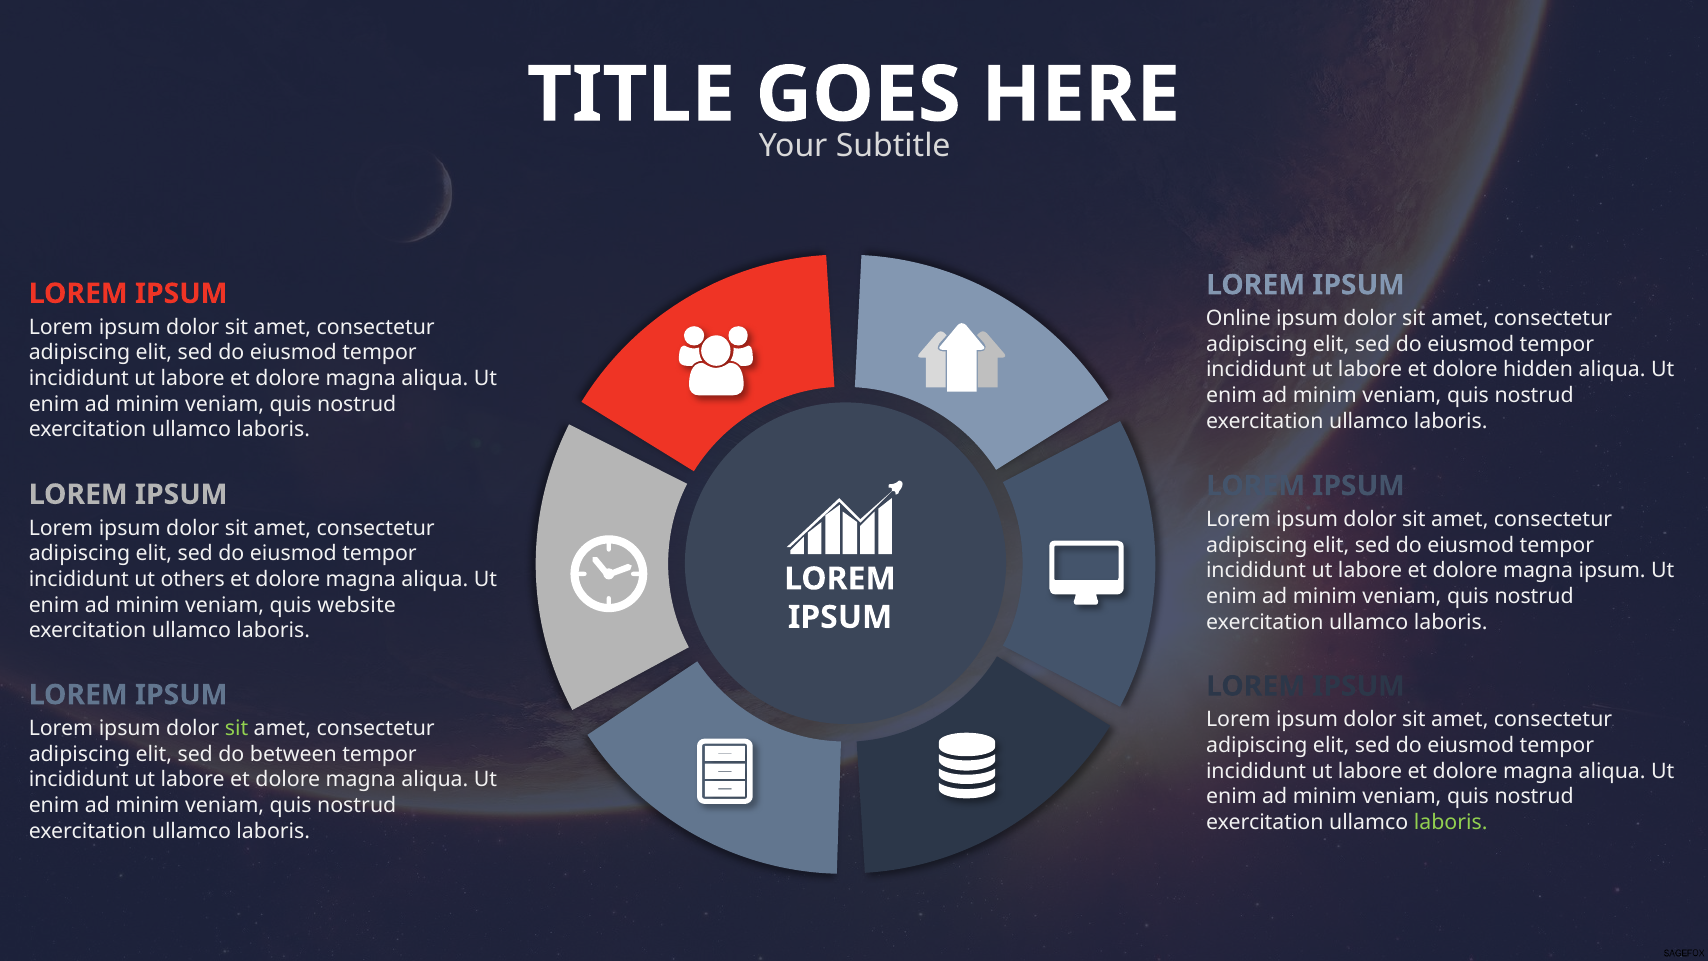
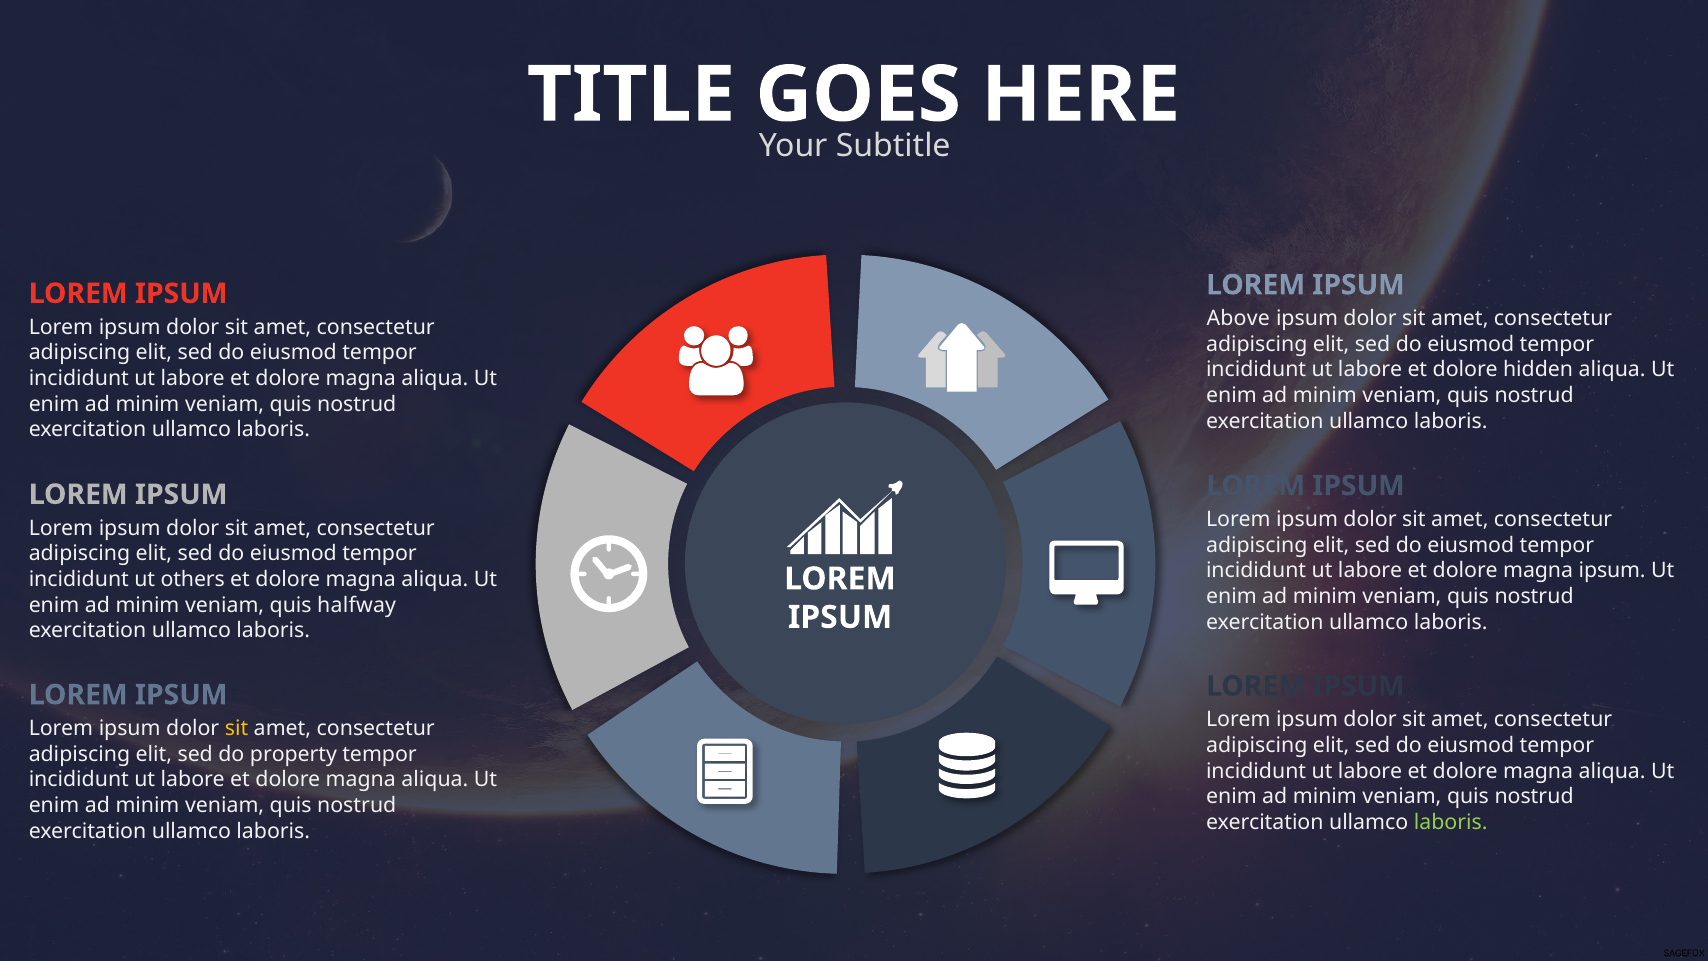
Online: Online -> Above
website: website -> halfway
sit at (237, 728) colour: light green -> yellow
between: between -> property
